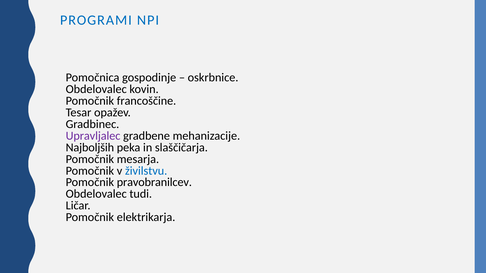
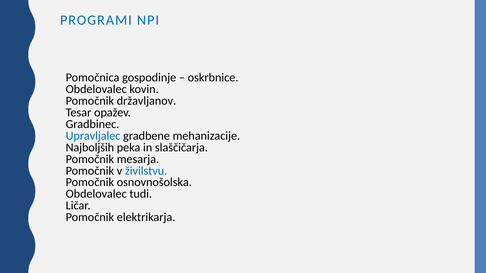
francoščine: francoščine -> državljanov
Upravljalec colour: purple -> blue
pravobranilcev: pravobranilcev -> osnovnošolska
